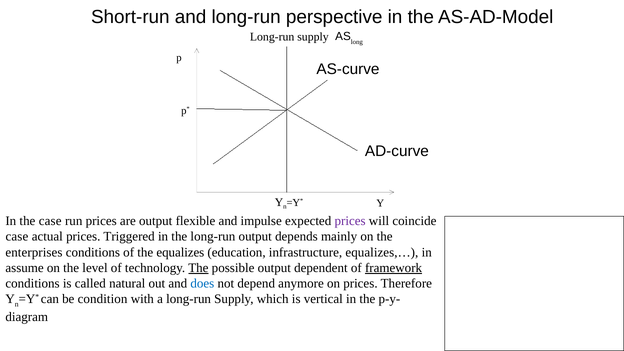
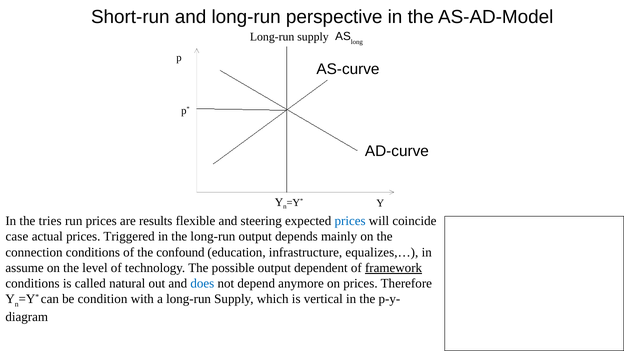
the case: case -> tries
are output: output -> results
impulse: impulse -> steering
prices at (350, 221) colour: purple -> blue
enterprises: enterprises -> connection
equalizes: equalizes -> confound
The at (198, 268) underline: present -> none
